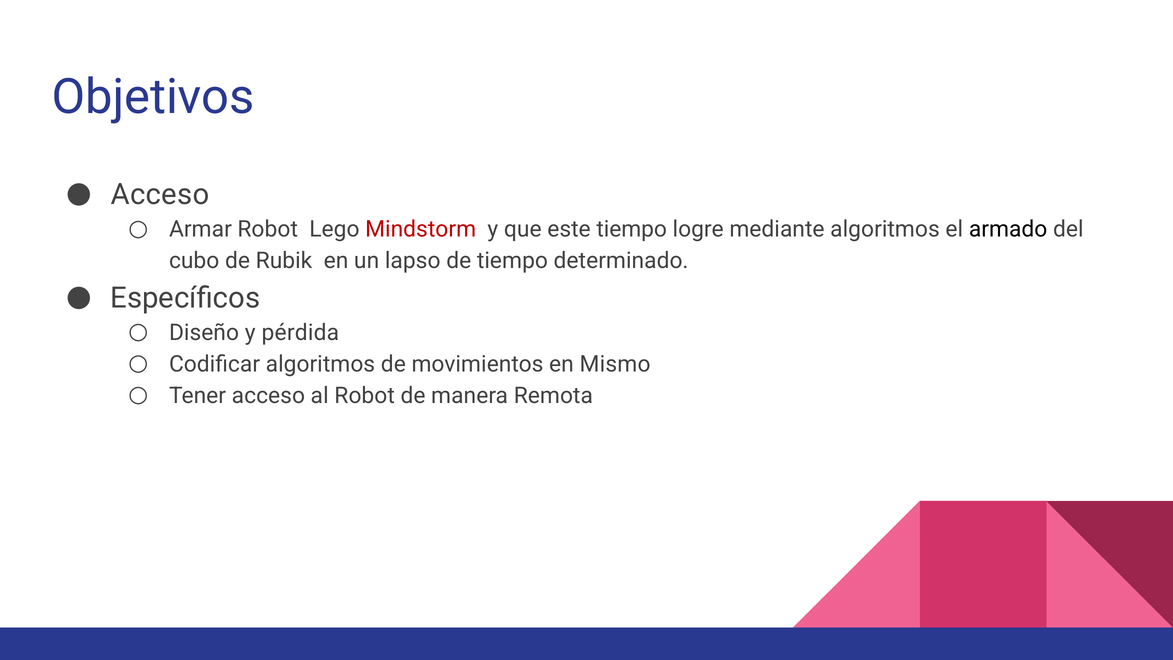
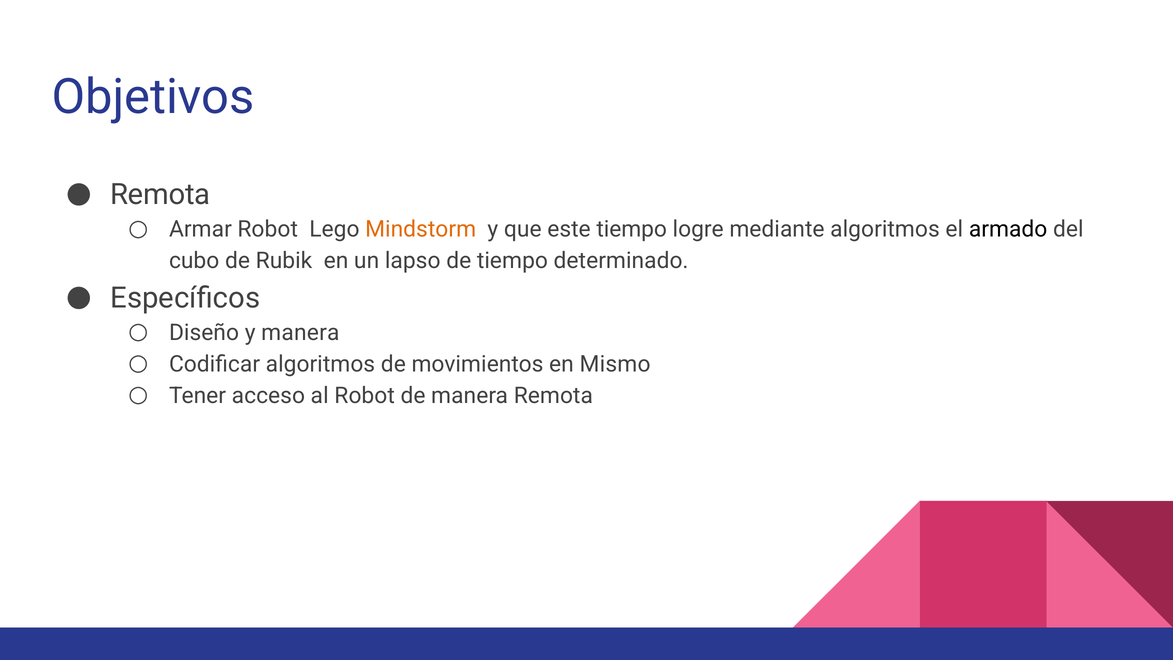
Acceso at (160, 194): Acceso -> Remota
Mindstorm colour: red -> orange
y pérdida: pérdida -> manera
